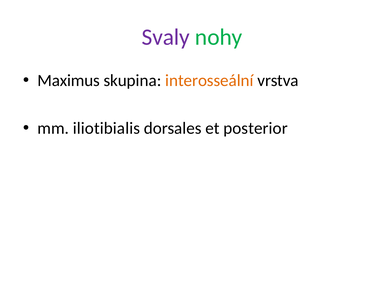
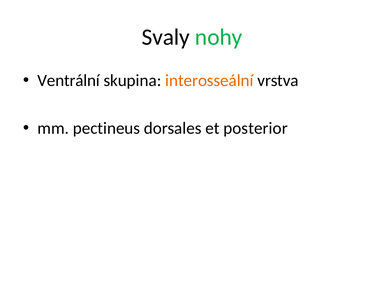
Svaly colour: purple -> black
Maximus: Maximus -> Ventrální
iliotibialis: iliotibialis -> pectineus
